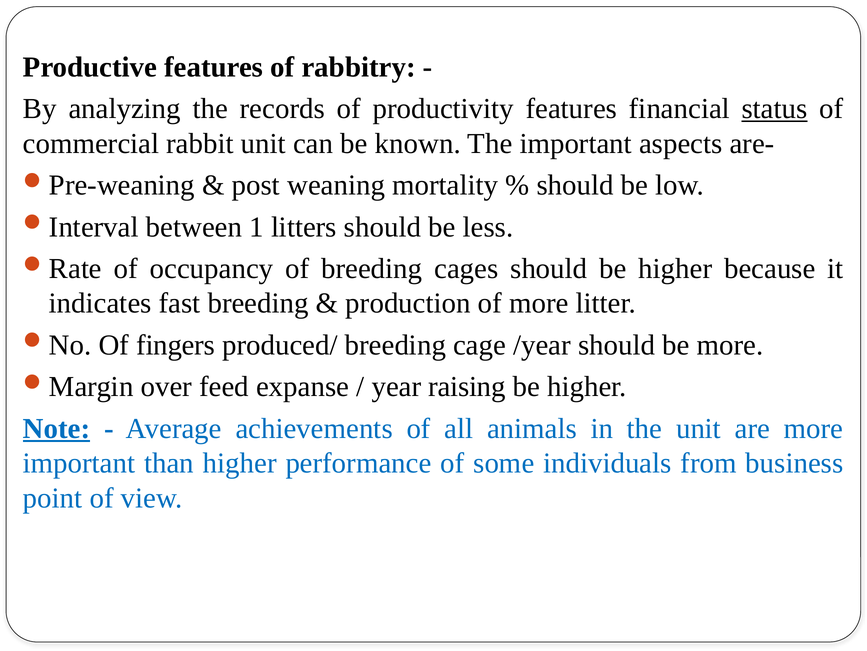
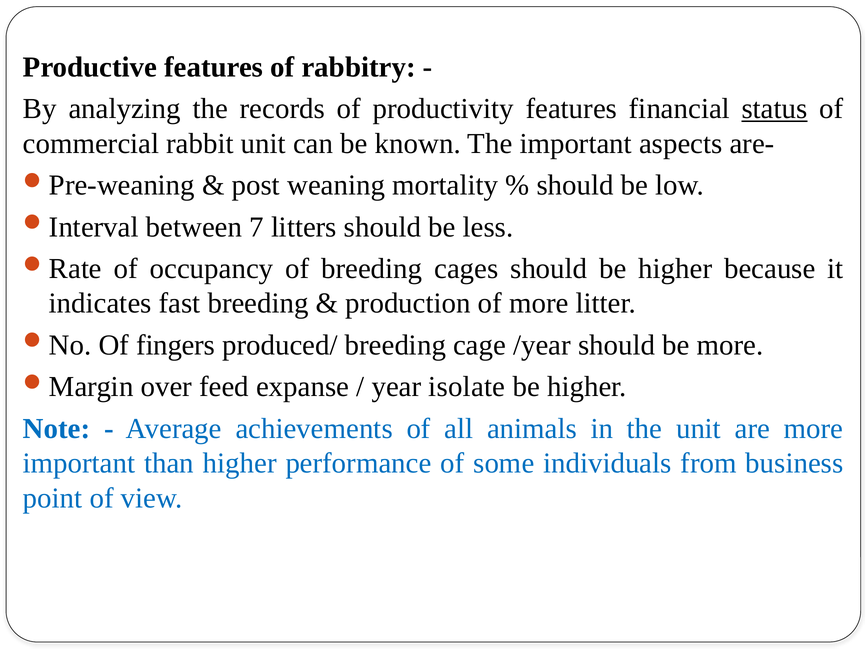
1: 1 -> 7
raising: raising -> isolate
Note underline: present -> none
